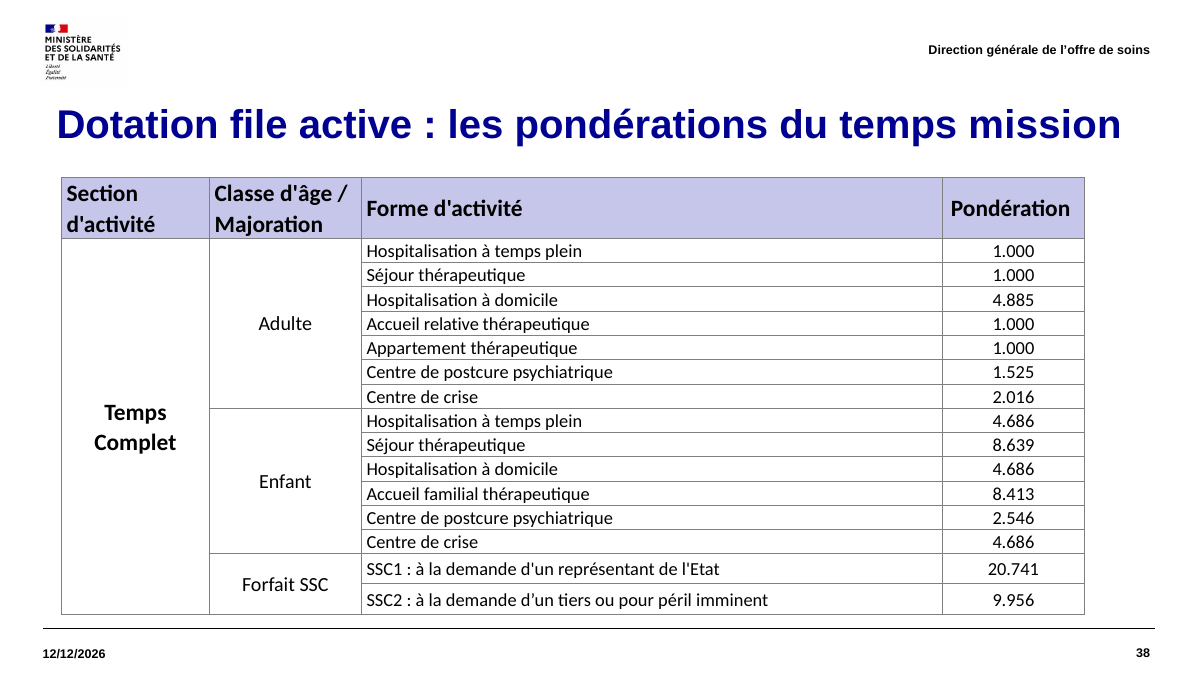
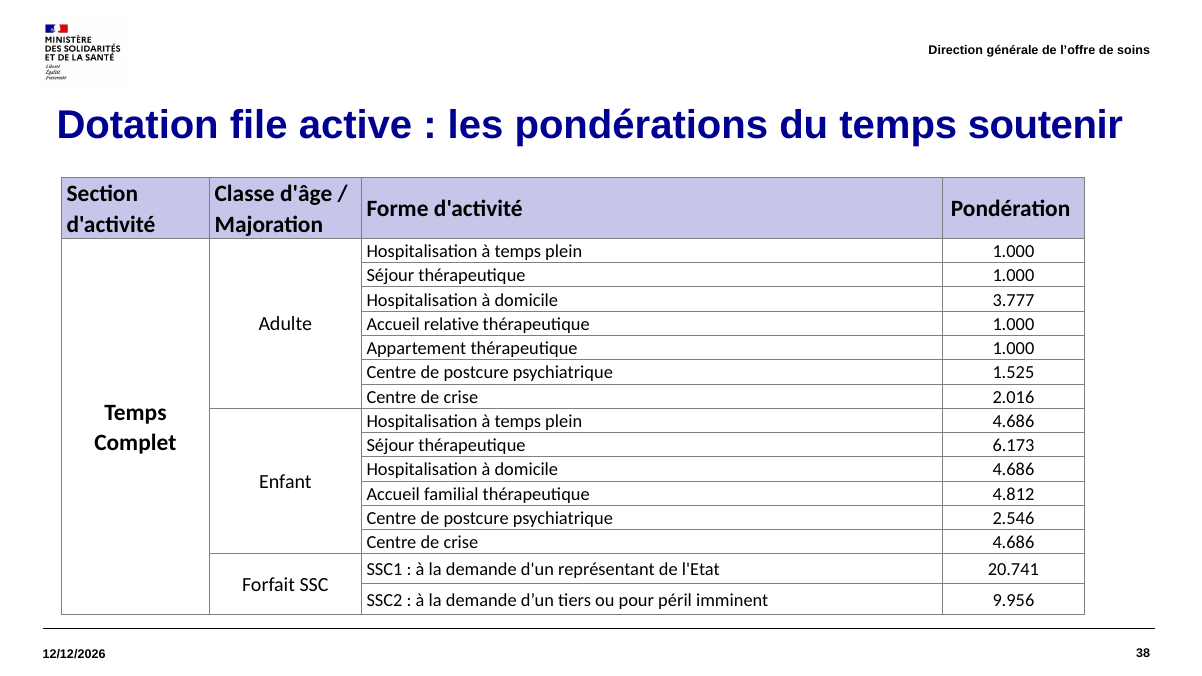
mission: mission -> soutenir
4.885: 4.885 -> 3.777
8.639: 8.639 -> 6.173
8.413: 8.413 -> 4.812
